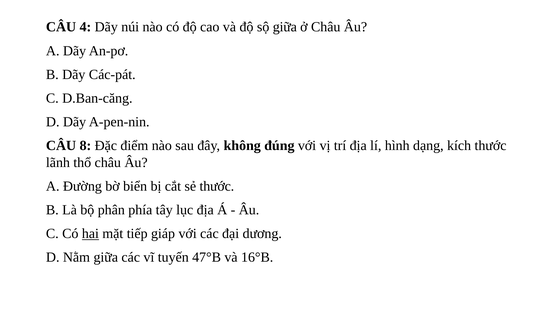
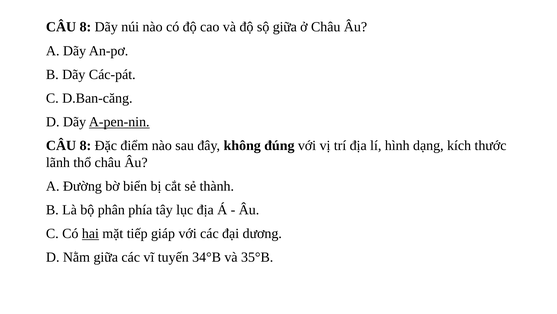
4 at (85, 27): 4 -> 8
A-pen-nin underline: none -> present
sẻ thước: thước -> thành
47°B: 47°B -> 34°B
16°B: 16°B -> 35°B
